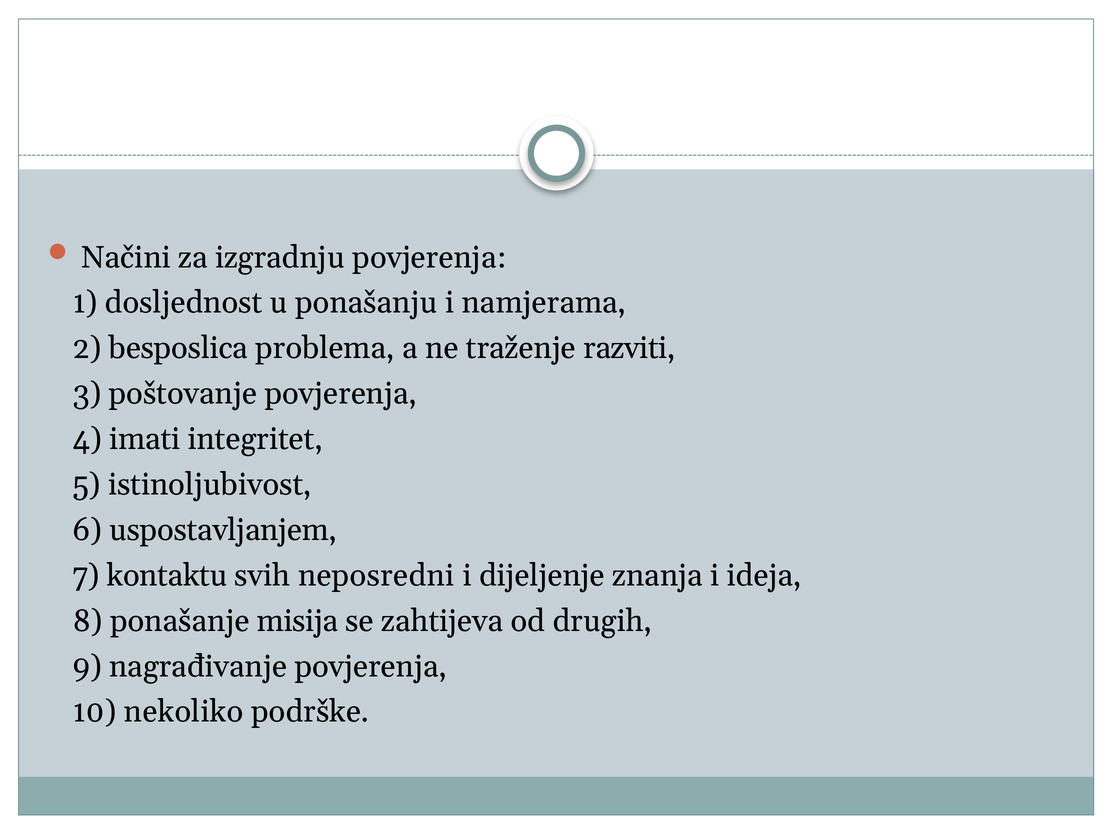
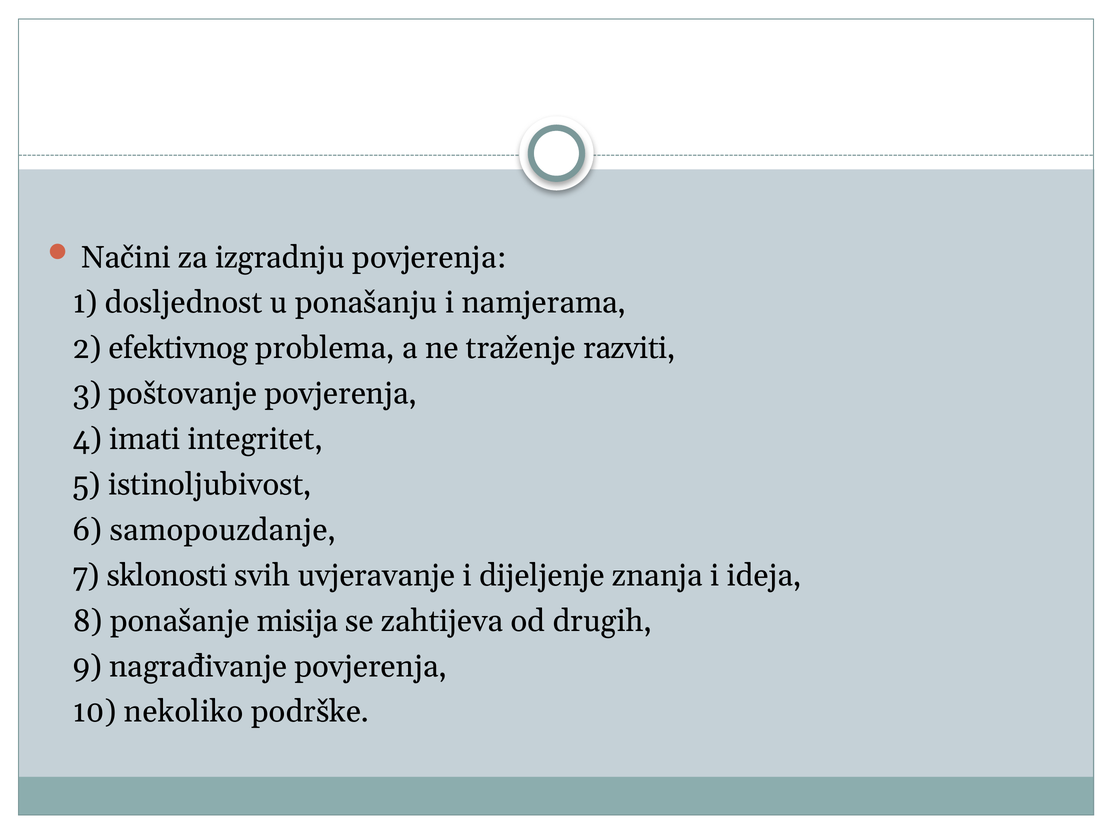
besposlica: besposlica -> efektivnog
uspostavljanjem: uspostavljanjem -> samopouzdanje
kontaktu: kontaktu -> sklonosti
neposredni: neposredni -> uvjeravanje
